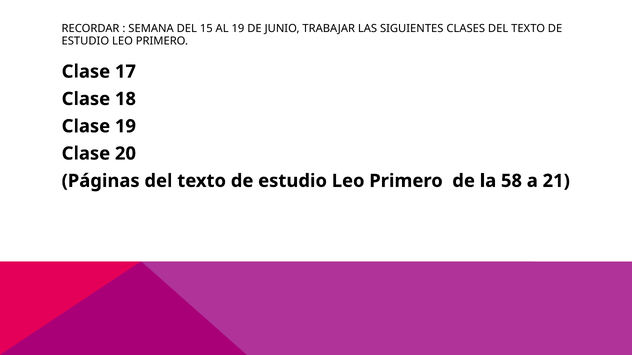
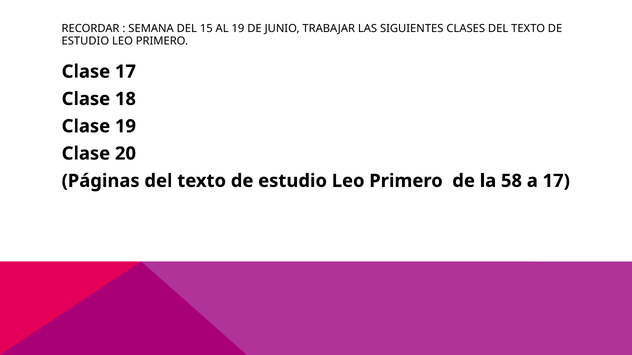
a 21: 21 -> 17
